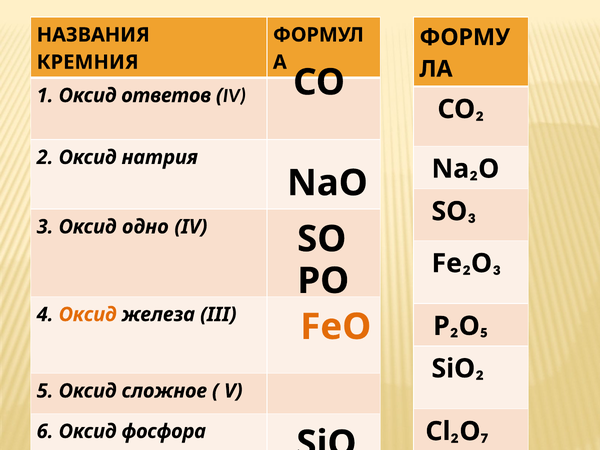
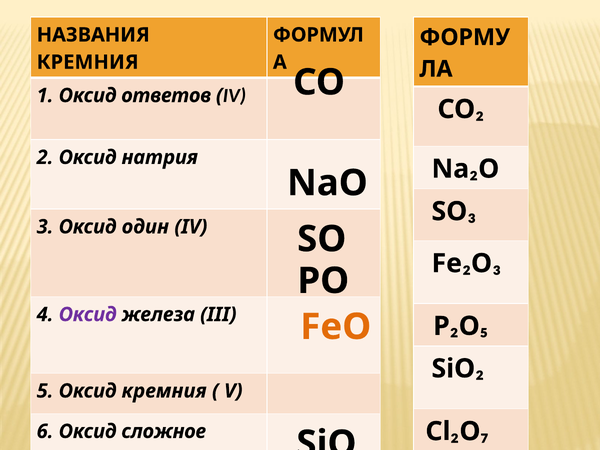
одно: одно -> один
Оксид at (88, 315) colour: orange -> purple
Оксид сложное: сложное -> кремния
фосфора: фосфора -> сложное
